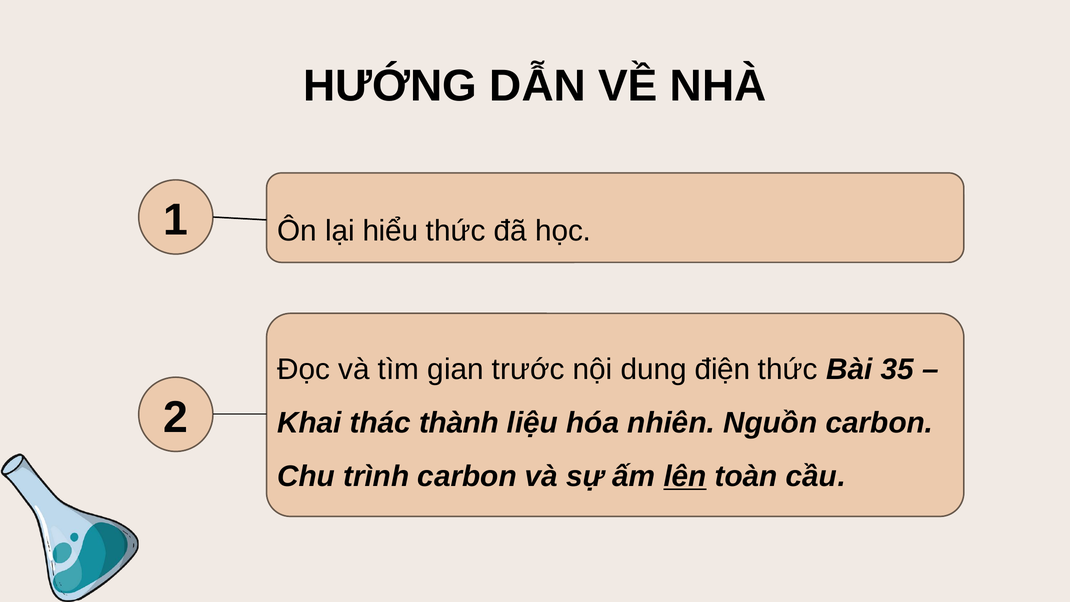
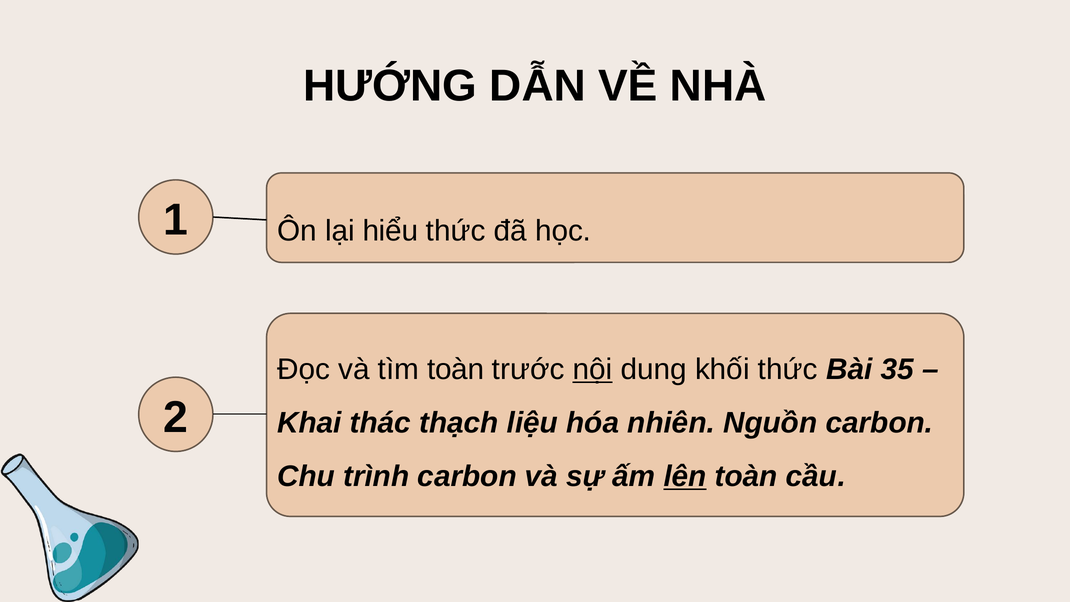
tìm gian: gian -> toàn
nội underline: none -> present
điện: điện -> khối
thành: thành -> thạch
